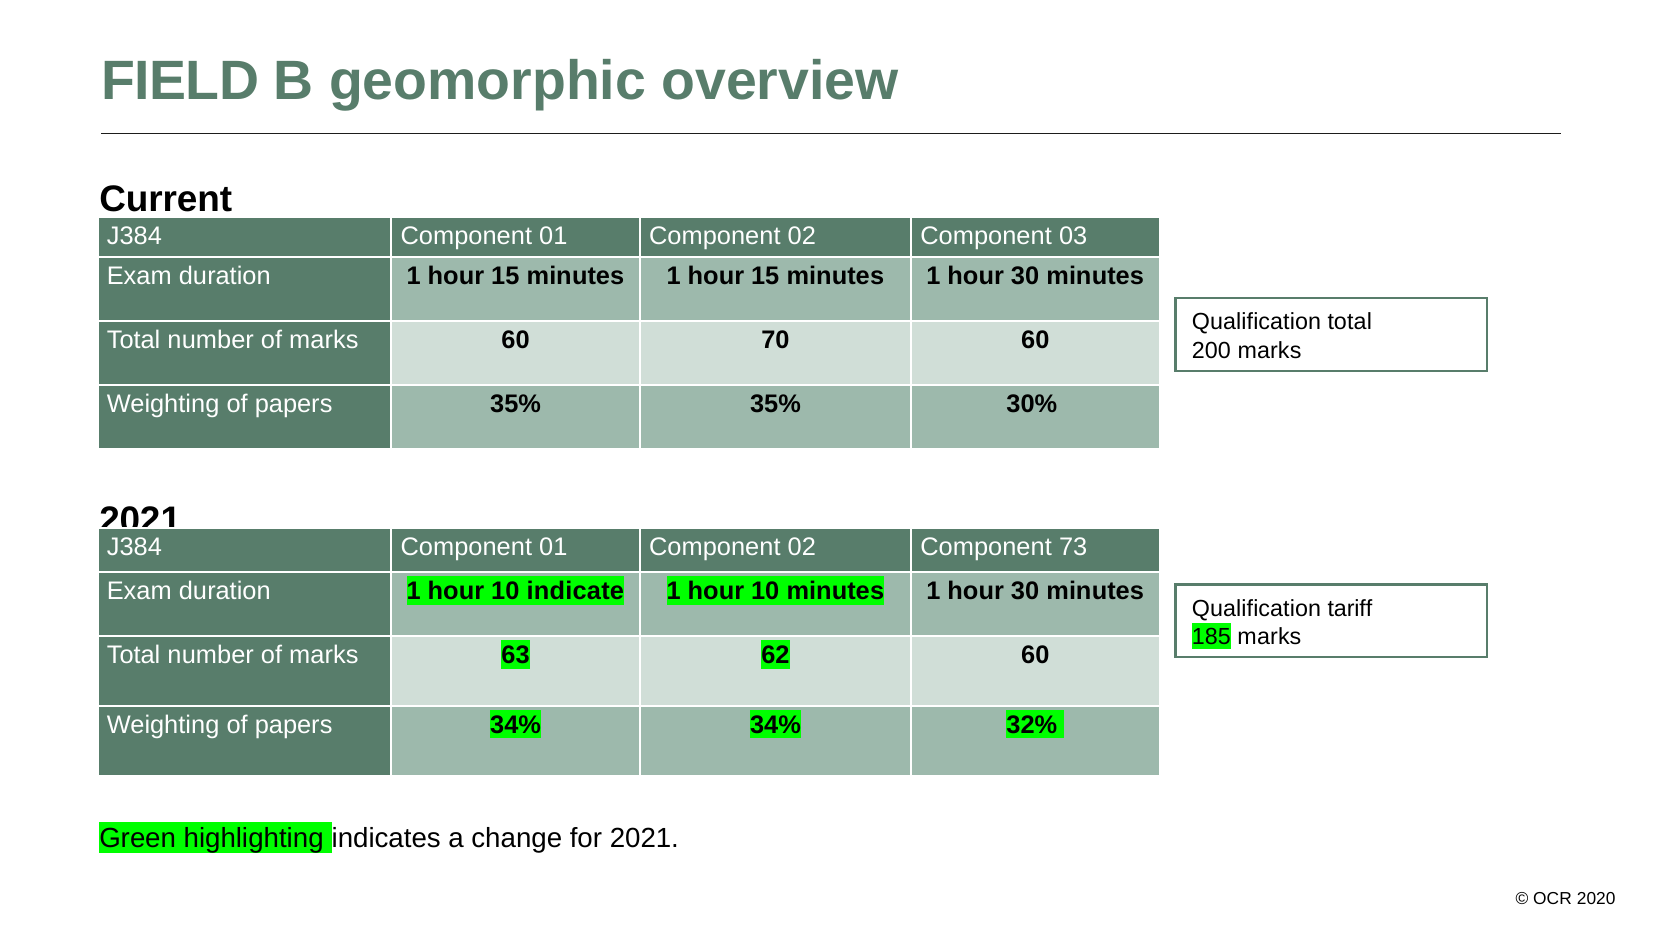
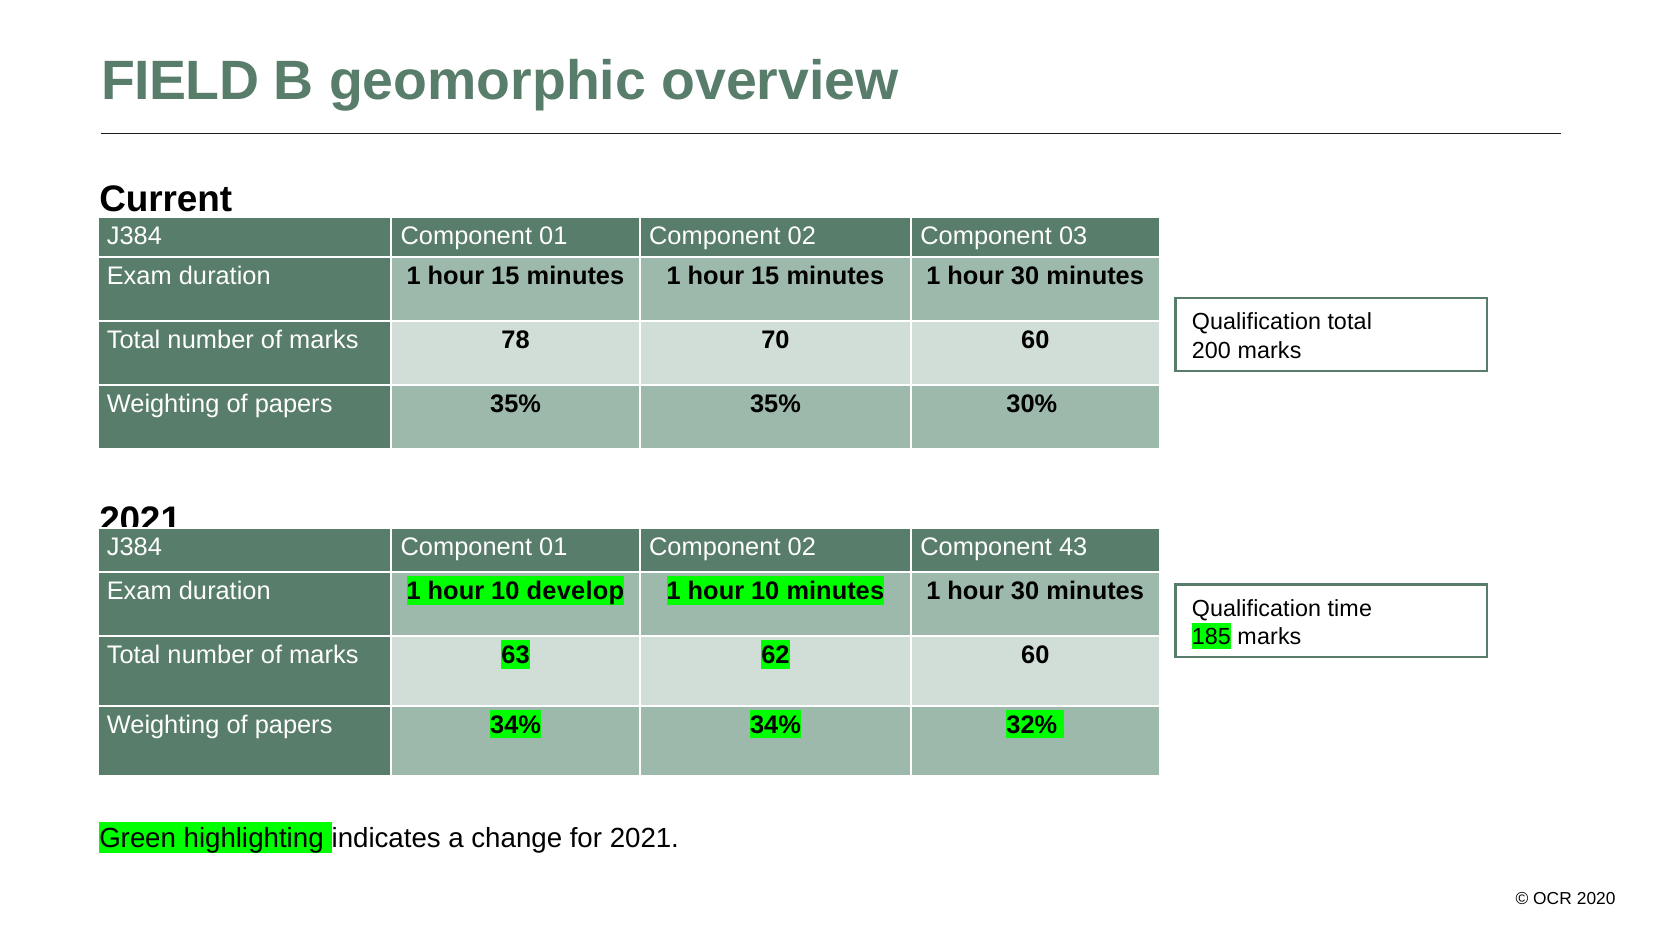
marks 60: 60 -> 78
73: 73 -> 43
indicate: indicate -> develop
tariff: tariff -> time
